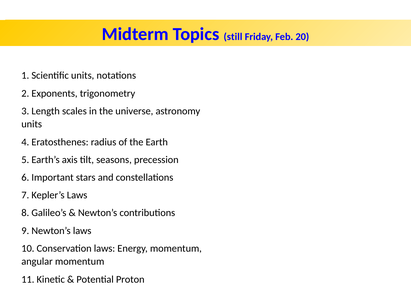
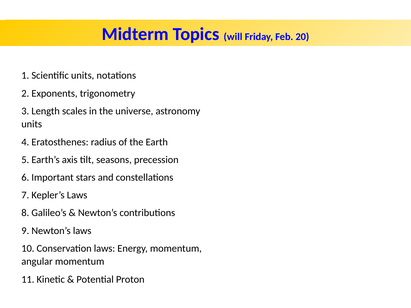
still: still -> will
